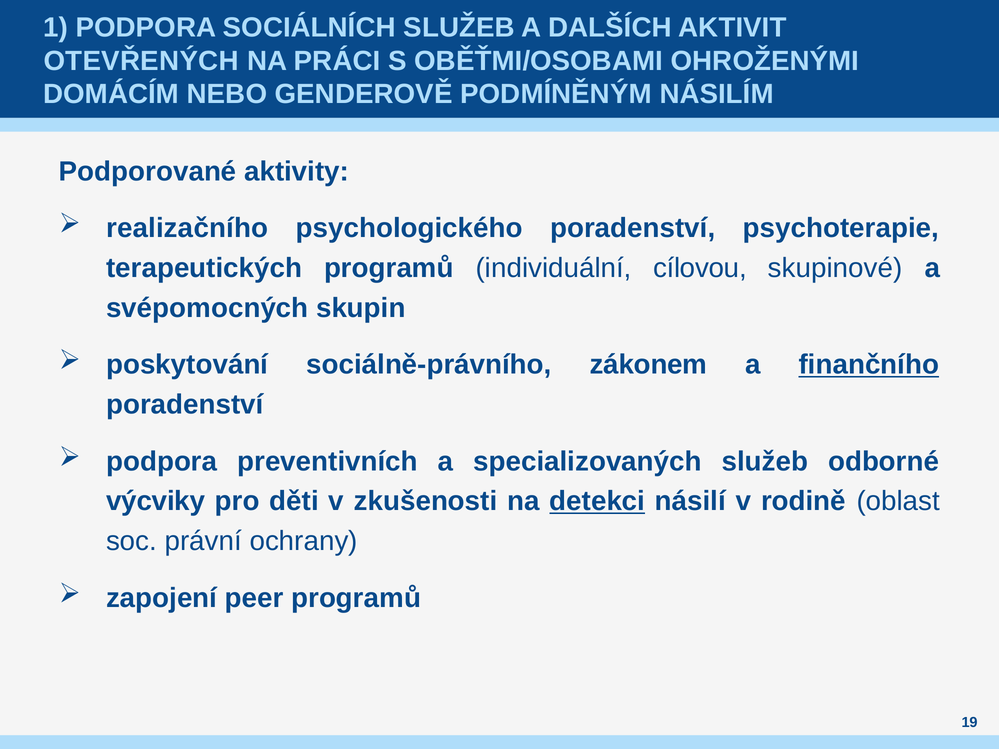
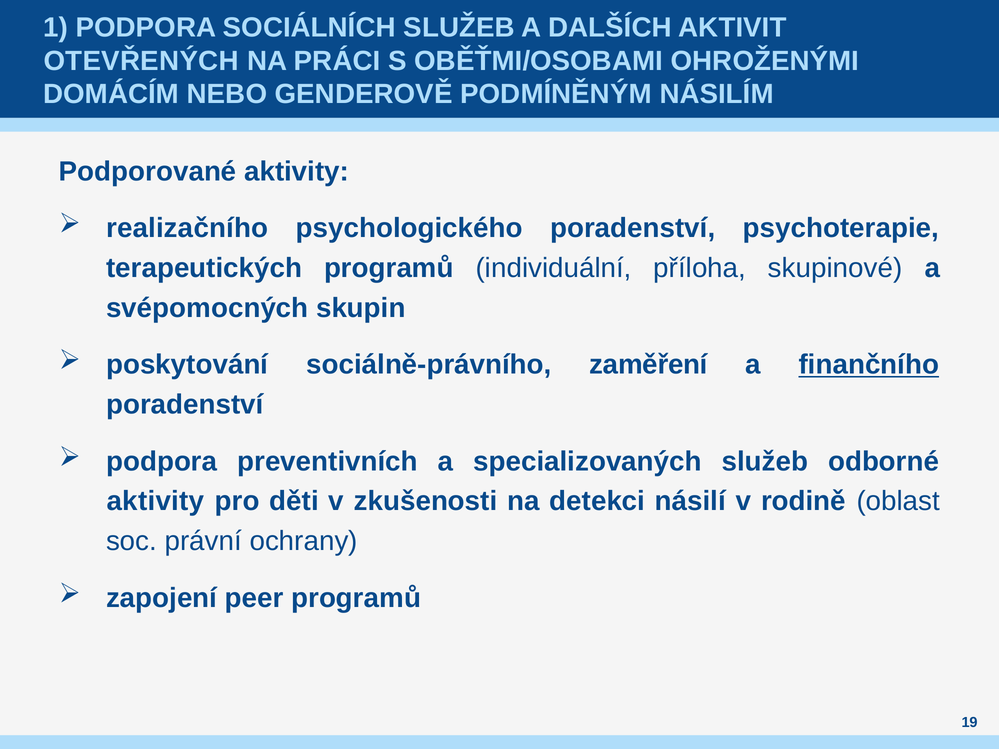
cílovou: cílovou -> příloha
zákonem: zákonem -> zaměření
výcviky at (156, 501): výcviky -> aktivity
detekci underline: present -> none
